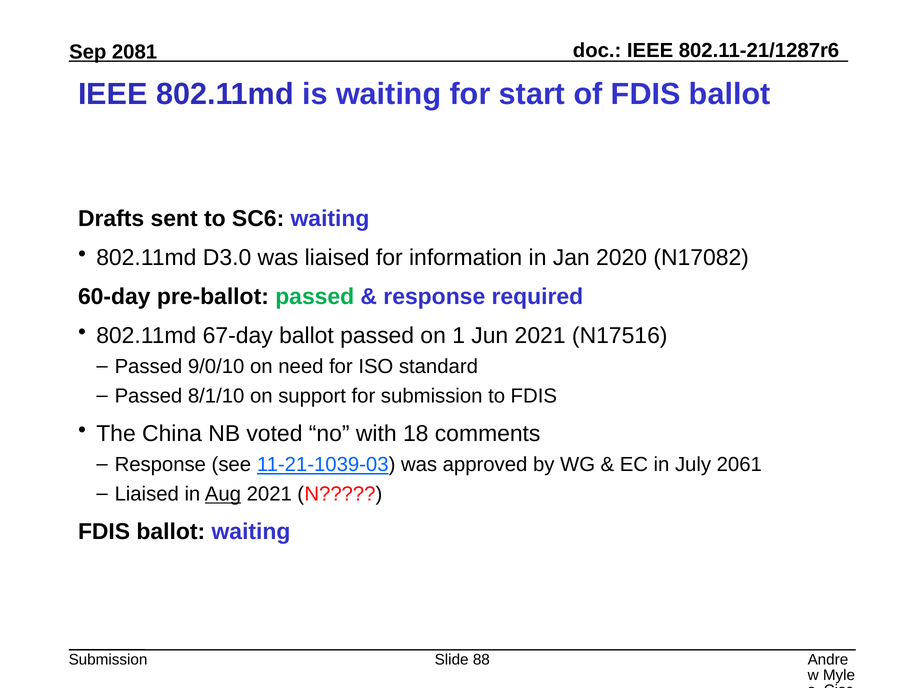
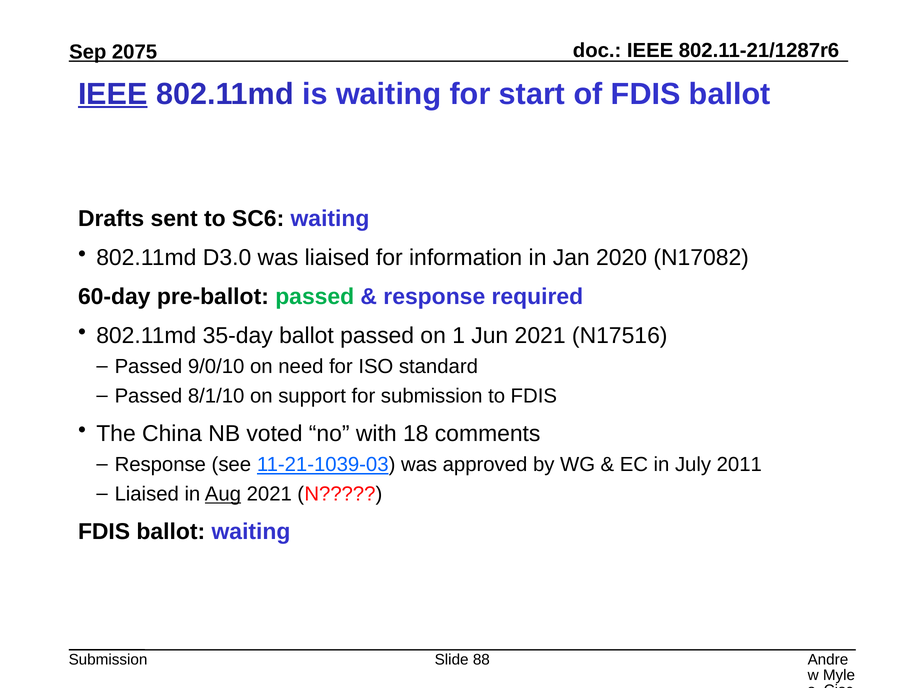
2081: 2081 -> 2075
IEEE at (113, 94) underline: none -> present
67-day: 67-day -> 35-day
2061: 2061 -> 2011
